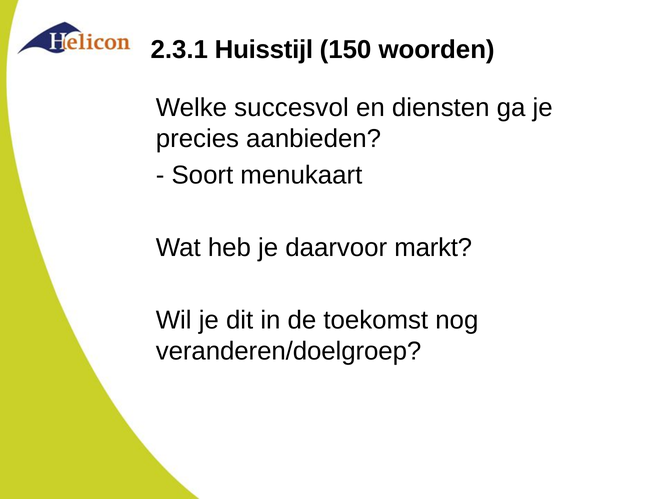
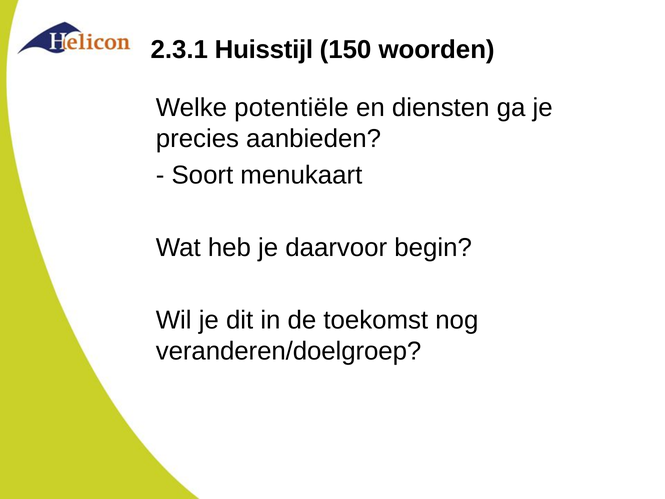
succesvol: succesvol -> potentiële
markt: markt -> begin
